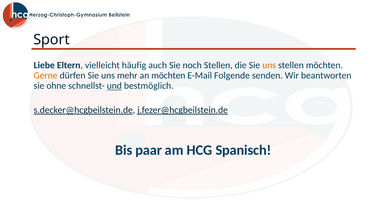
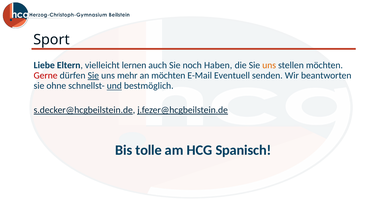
häufig: häufig -> lernen
noch Stellen: Stellen -> Haben
Gerne colour: orange -> red
Sie at (93, 75) underline: none -> present
Folgende: Folgende -> Eventuell
paar: paar -> tolle
